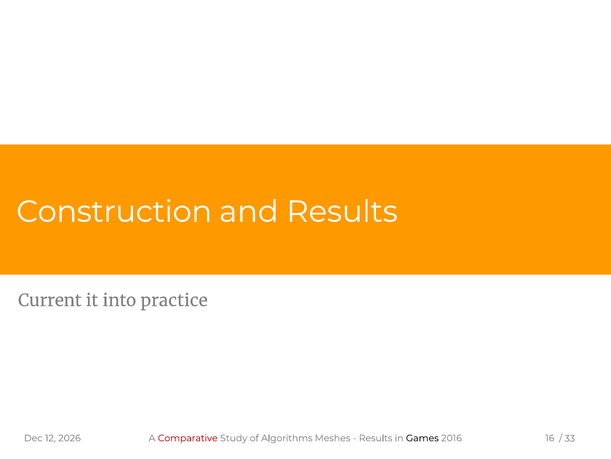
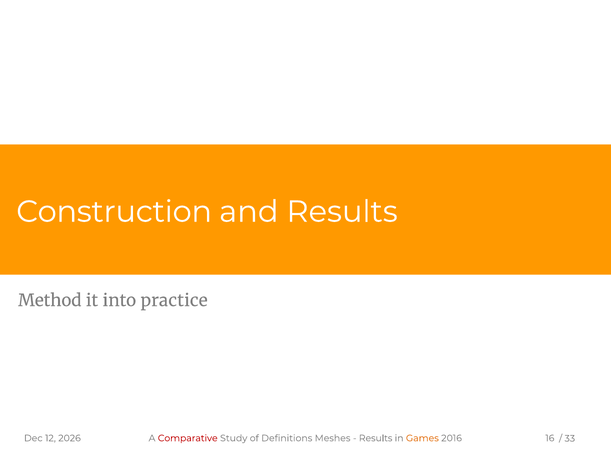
Current: Current -> Method
Algorithms: Algorithms -> Definitions
Games colour: black -> orange
